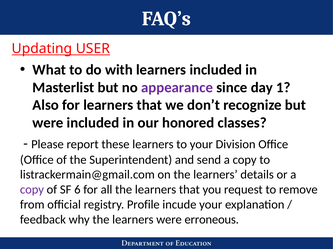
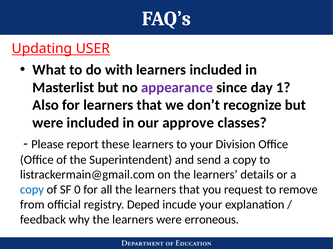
honored: honored -> approve
copy at (32, 190) colour: purple -> blue
6: 6 -> 0
Profile: Profile -> Deped
